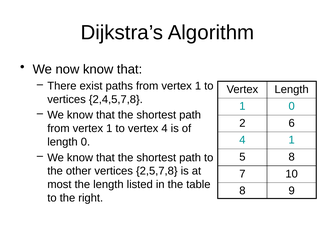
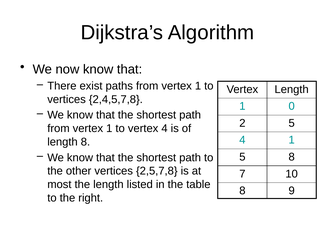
2 6: 6 -> 5
length 0: 0 -> 8
